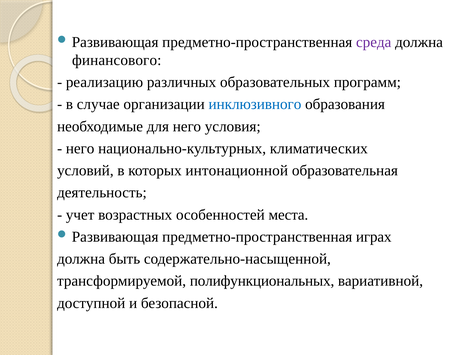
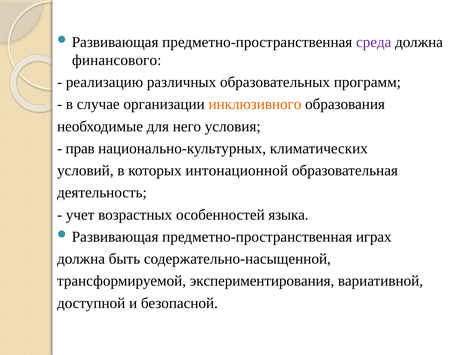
инклюзивного colour: blue -> orange
него at (80, 149): него -> прав
места: места -> языка
полифункциональных: полифункциональных -> экспериментирования
